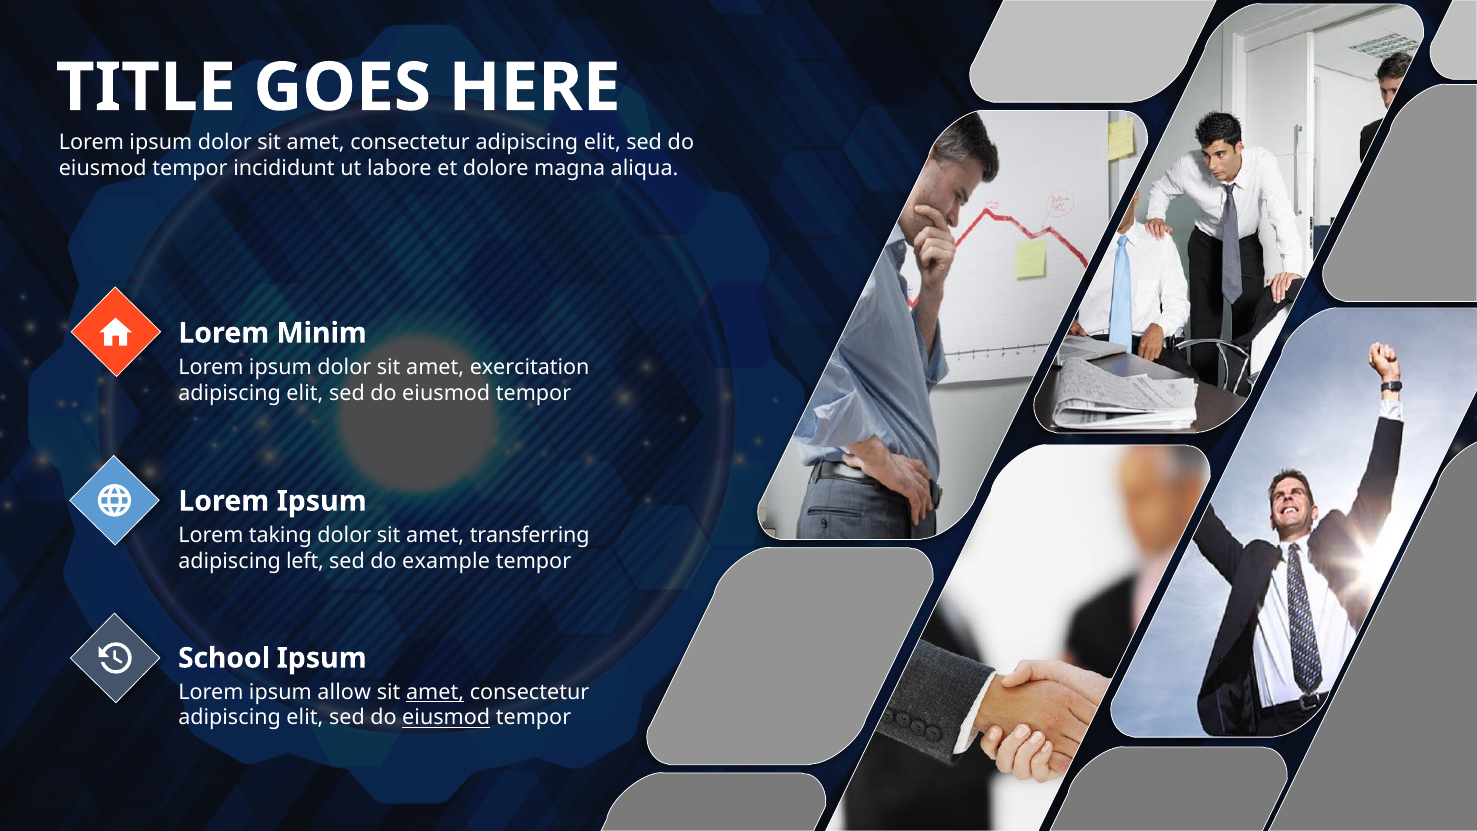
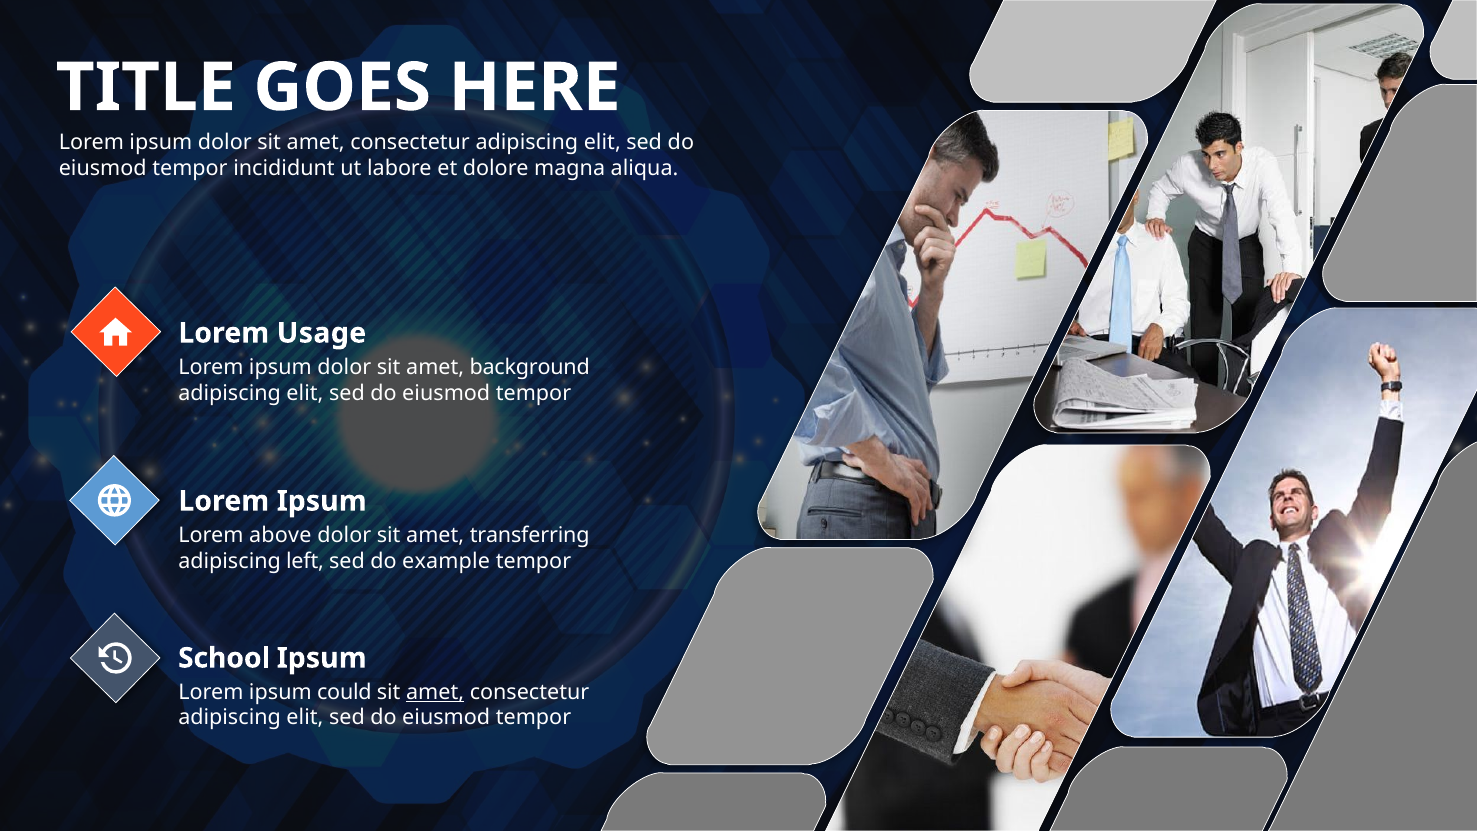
Minim: Minim -> Usage
exercitation: exercitation -> background
taking: taking -> above
allow: allow -> could
eiusmod at (446, 718) underline: present -> none
